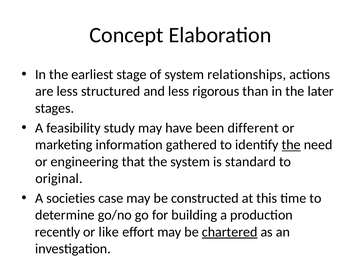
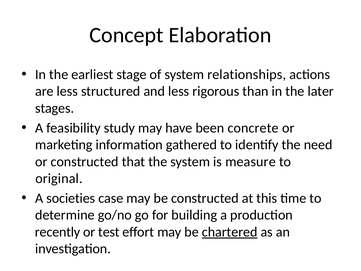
different: different -> concrete
the at (291, 145) underline: present -> none
or engineering: engineering -> constructed
standard: standard -> measure
like: like -> test
